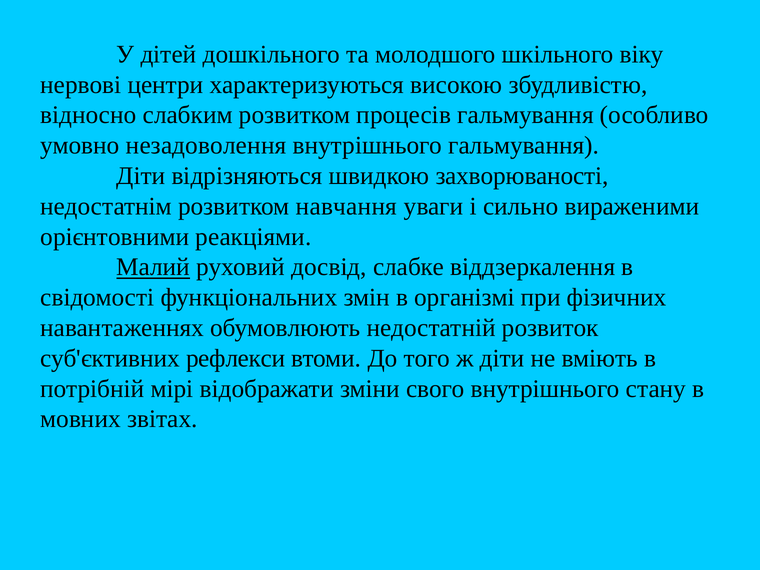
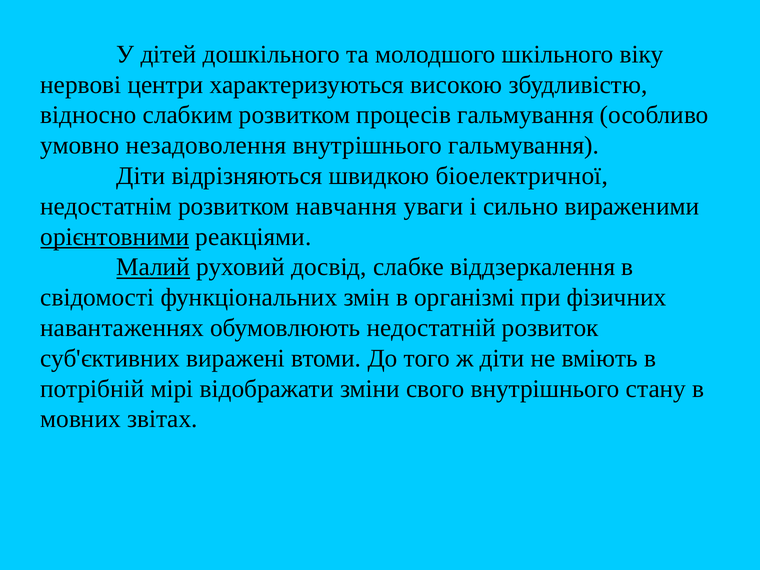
захворюваності: захворюваності -> біоелектричної
орієнтовними underline: none -> present
рефлекси: рефлекси -> виражені
